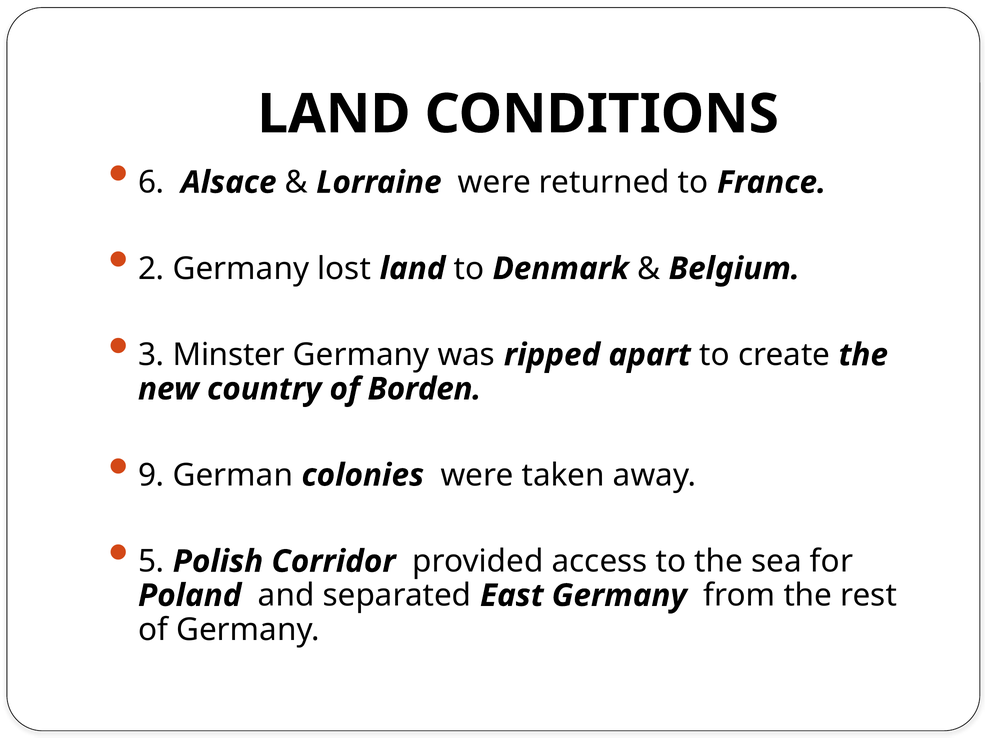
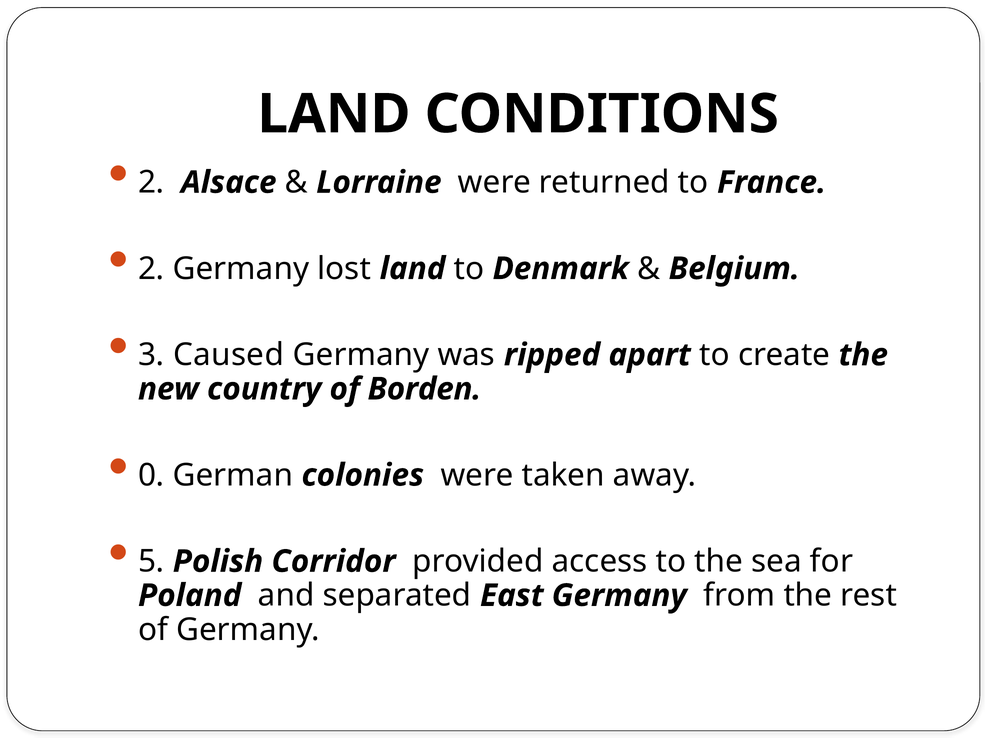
6 at (151, 182): 6 -> 2
Minster: Minster -> Caused
9: 9 -> 0
